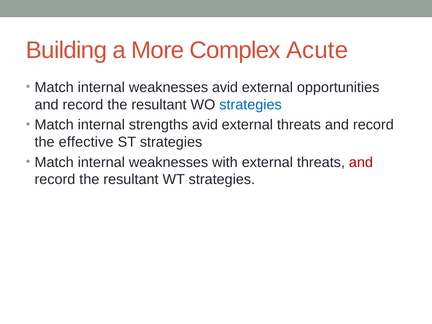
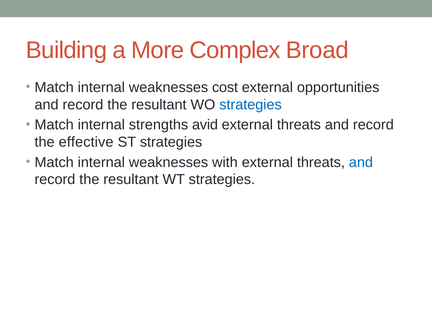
Acute: Acute -> Broad
weaknesses avid: avid -> cost
and at (361, 162) colour: red -> blue
